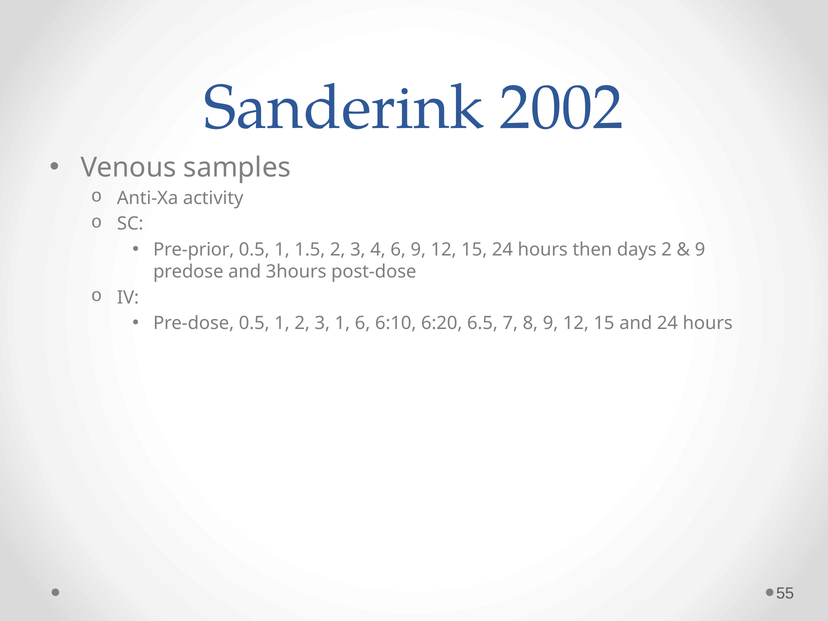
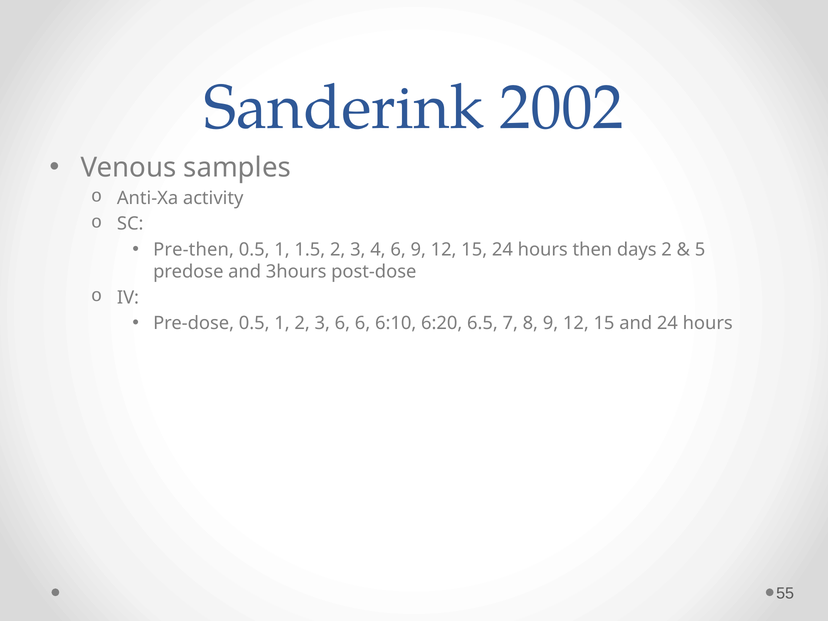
Pre-prior: Pre-prior -> Pre-then
9 at (700, 250): 9 -> 5
3 1: 1 -> 6
